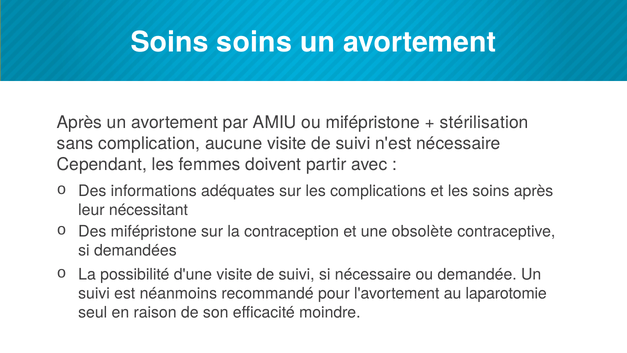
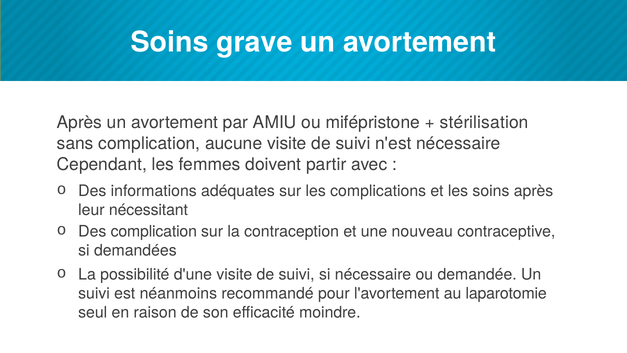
Soins soins: soins -> grave
Des mifépristone: mifépristone -> complication
obsolète: obsolète -> nouveau
